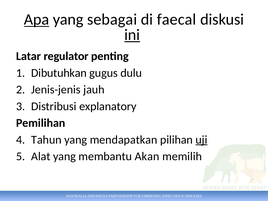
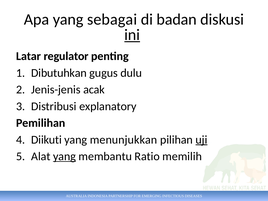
Apa underline: present -> none
faecal: faecal -> badan
jauh: jauh -> acak
Tahun: Tahun -> Diikuti
mendapatkan: mendapatkan -> menunjukkan
yang at (64, 156) underline: none -> present
Akan: Akan -> Ratio
